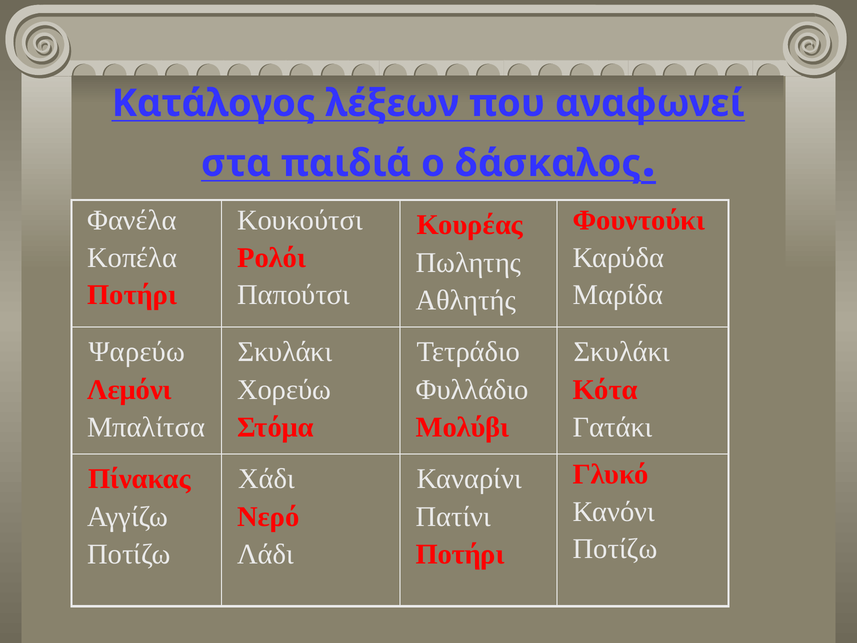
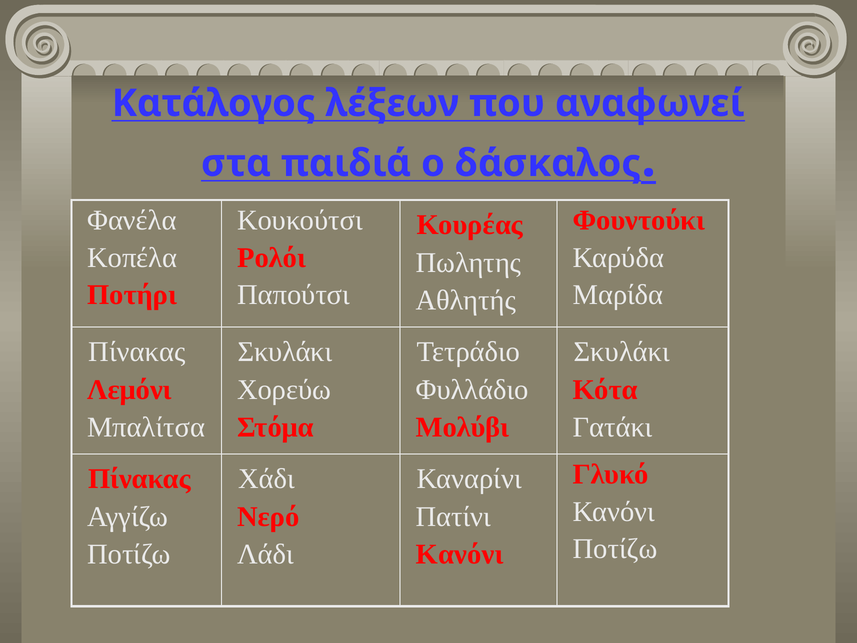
Ψαρεύω at (137, 351): Ψαρεύω -> Πίνακας
Ποτήρι at (460, 554): Ποτήρι -> Κανόνι
